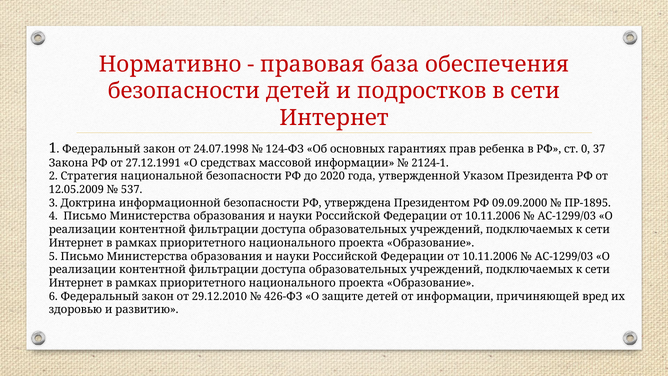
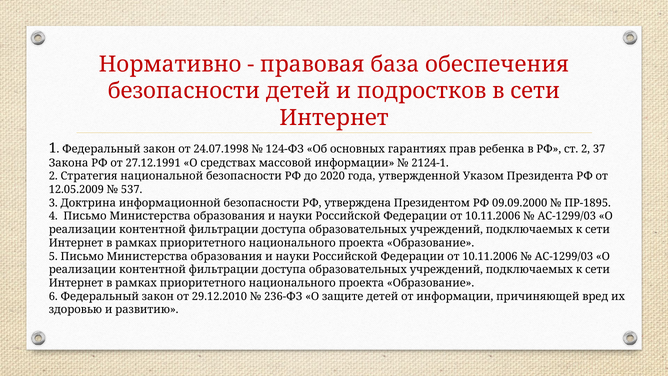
ст 0: 0 -> 2
426-ФЗ: 426-ФЗ -> 236-ФЗ
